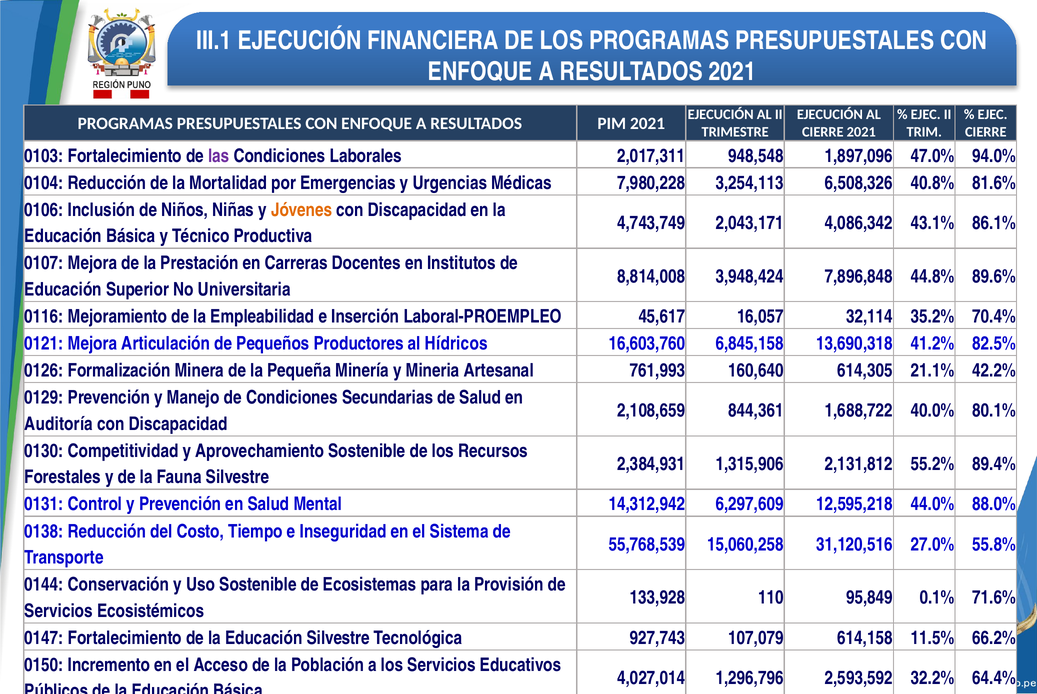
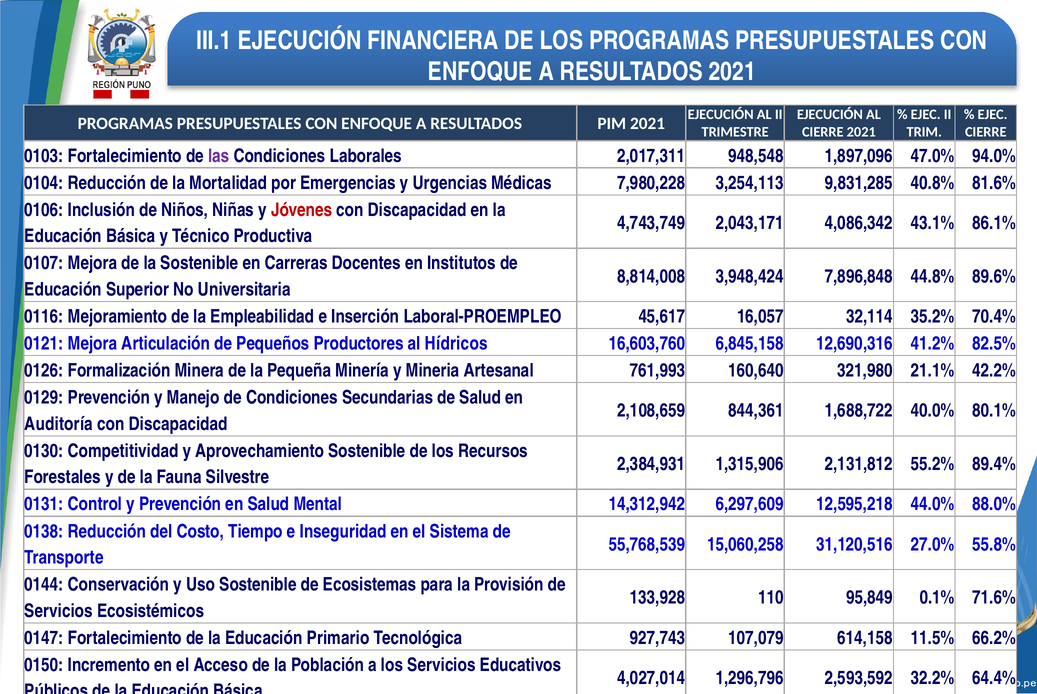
6,508,326: 6,508,326 -> 9,831,285
Jóvenes colour: orange -> red
la Prestación: Prestación -> Sostenible
13,690,318: 13,690,318 -> 12,690,316
614,305: 614,305 -> 321,980
Educación Silvestre: Silvestre -> Primario
